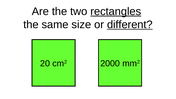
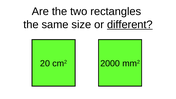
rectangles underline: present -> none
